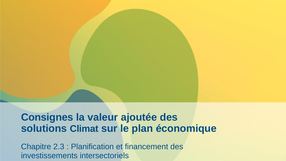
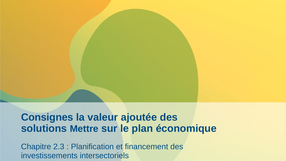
Climat: Climat -> Mettre
